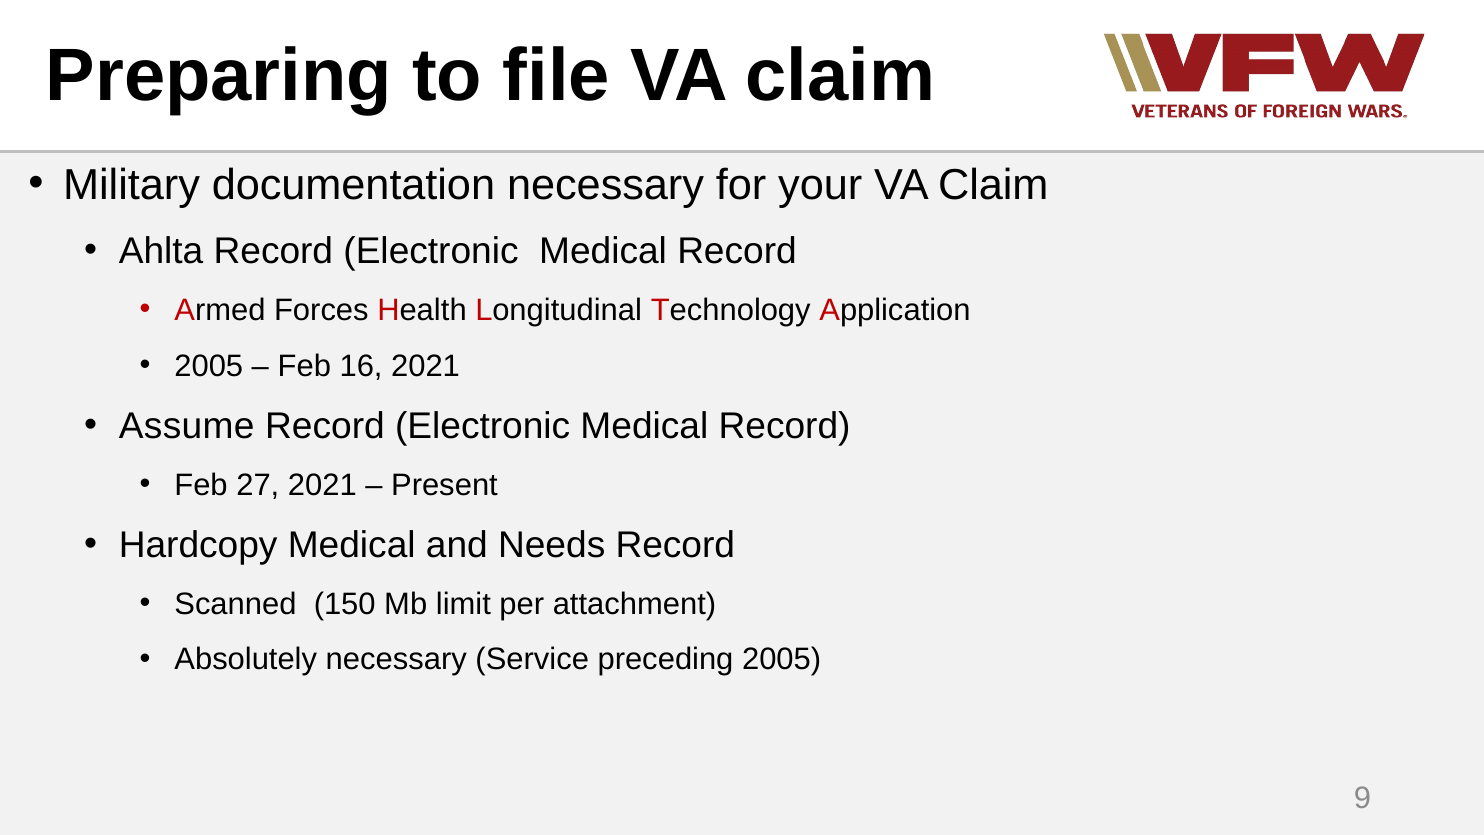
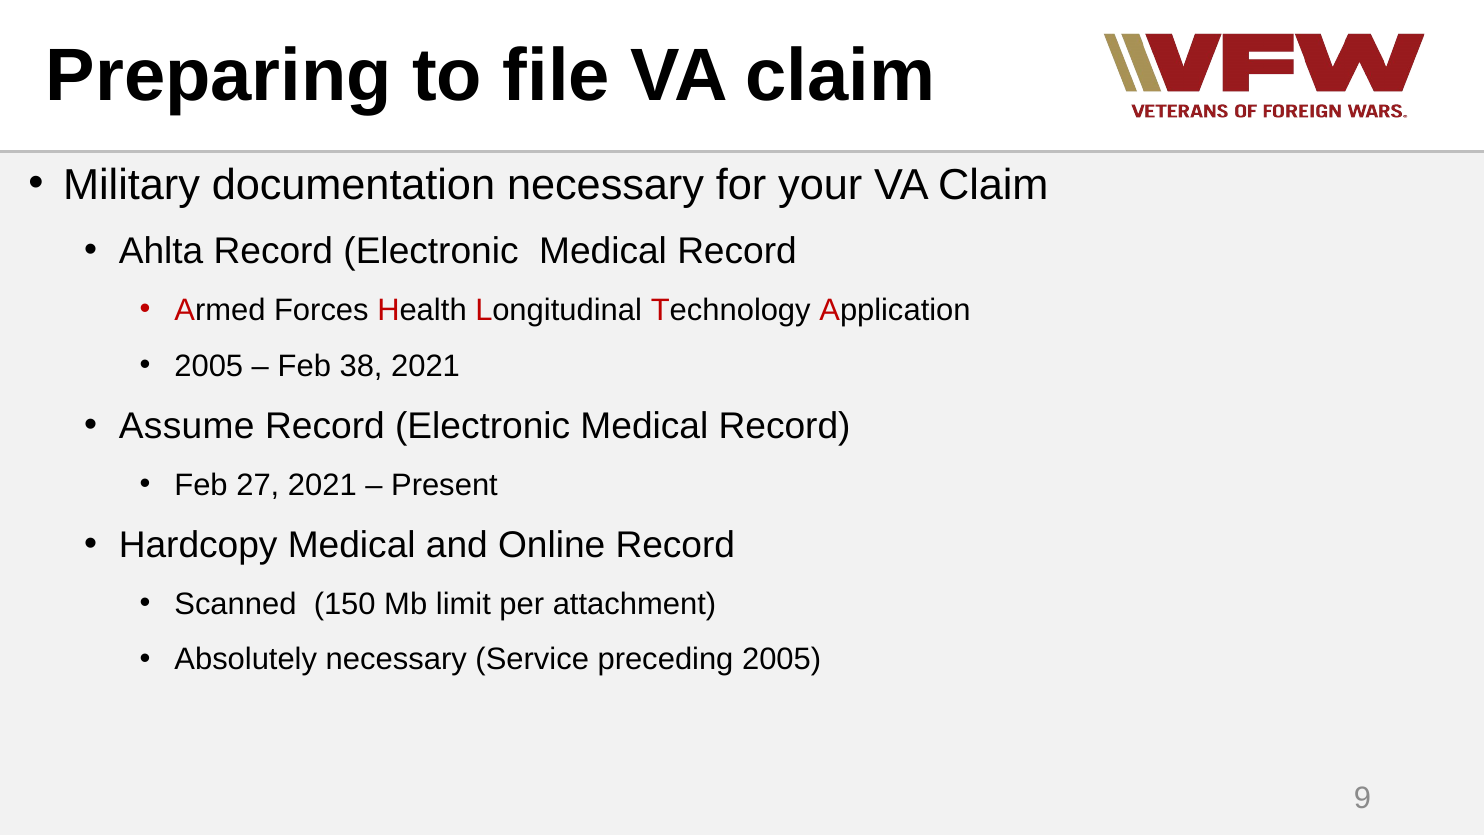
16: 16 -> 38
Needs: Needs -> Online
